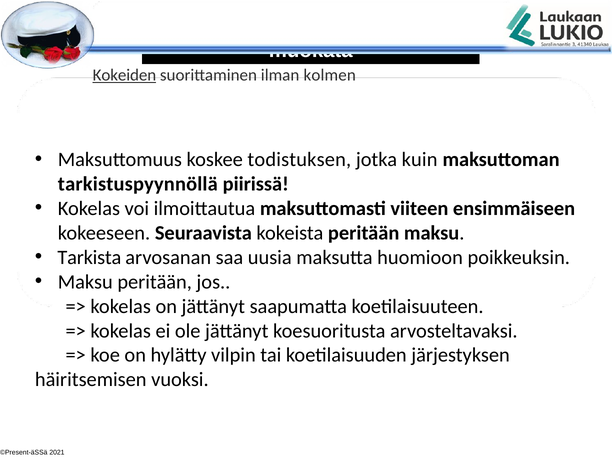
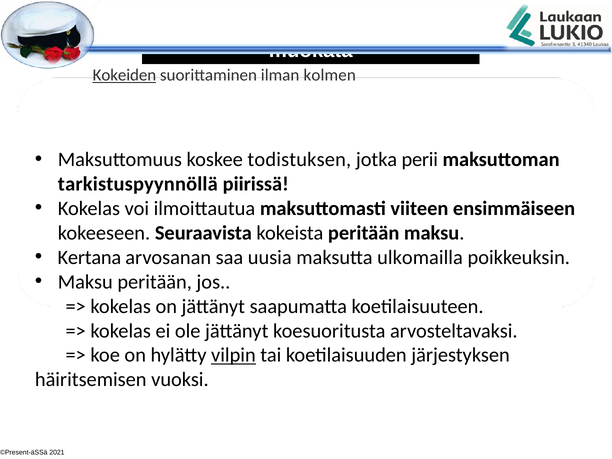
kuin: kuin -> perii
Tarkista: Tarkista -> Kertana
huomioon: huomioon -> ulkomailla
vilpin underline: none -> present
